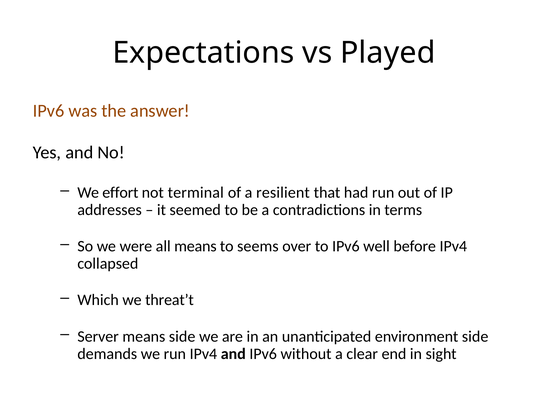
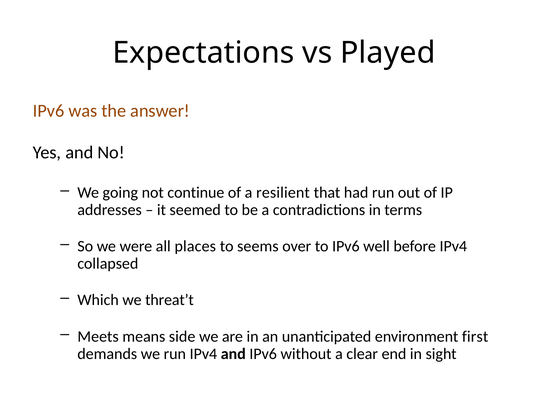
effort: effort -> going
terminal: terminal -> continue
all means: means -> places
Server: Server -> Meets
environment side: side -> first
